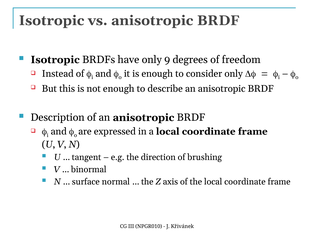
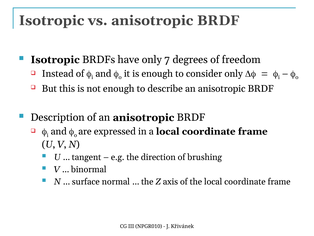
9: 9 -> 7
